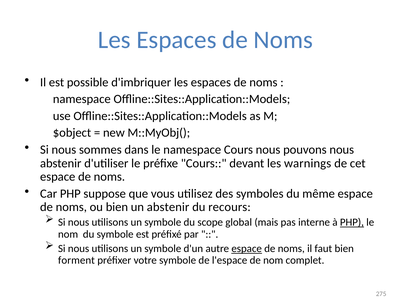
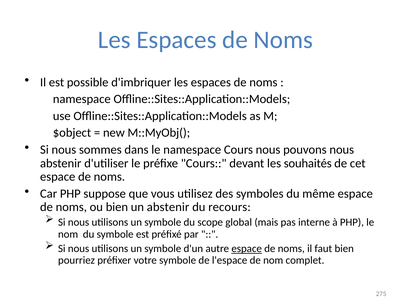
warnings: warnings -> souhaités
PHP at (352, 223) underline: present -> none
forment: forment -> pourriez
